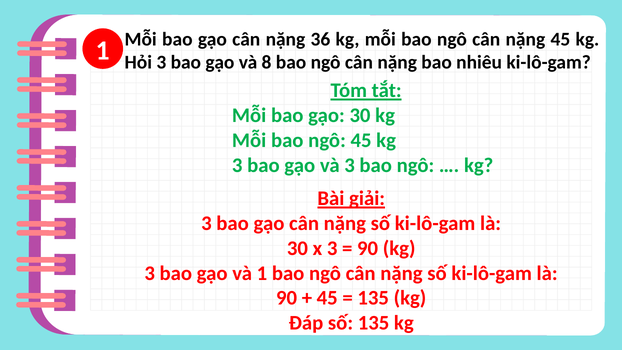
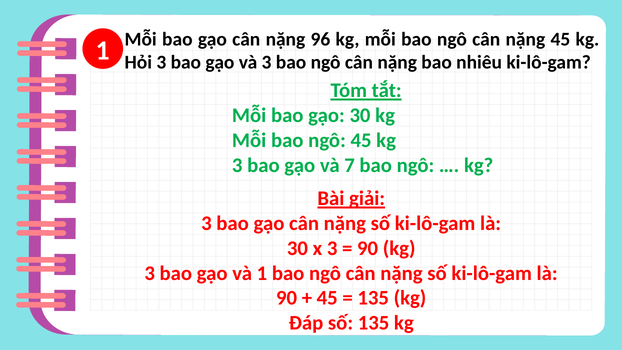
36: 36 -> 96
và 8: 8 -> 3
và 3: 3 -> 7
